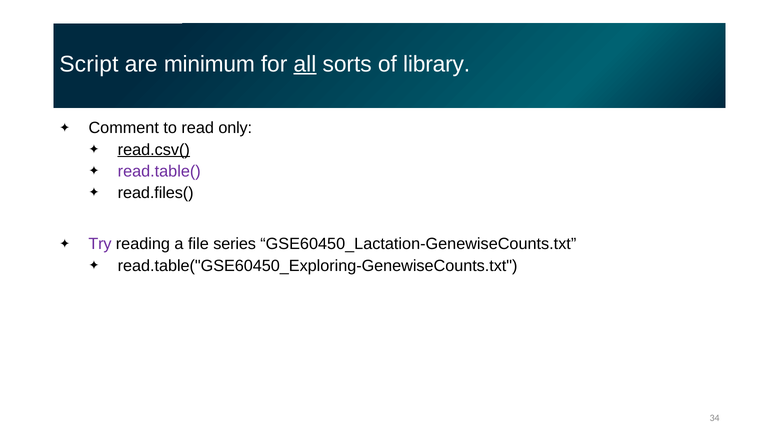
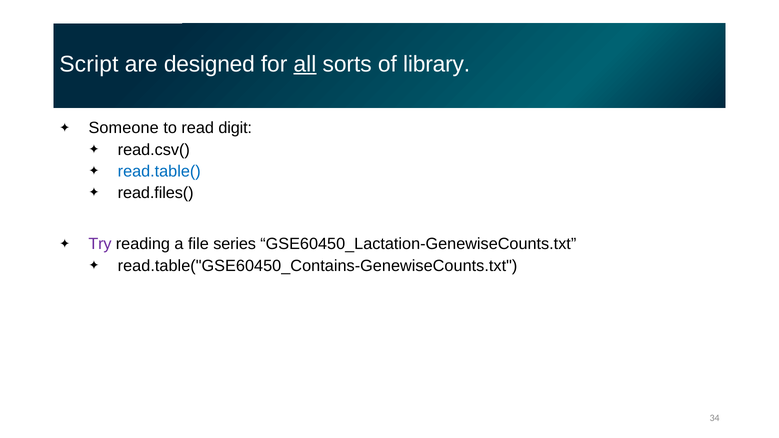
minimum: minimum -> designed
Comment: Comment -> Someone
only: only -> digit
read.csv( underline: present -> none
read.table( colour: purple -> blue
read.table("GSE60450_Exploring-GenewiseCounts.txt: read.table("GSE60450_Exploring-GenewiseCounts.txt -> read.table("GSE60450_Contains-GenewiseCounts.txt
